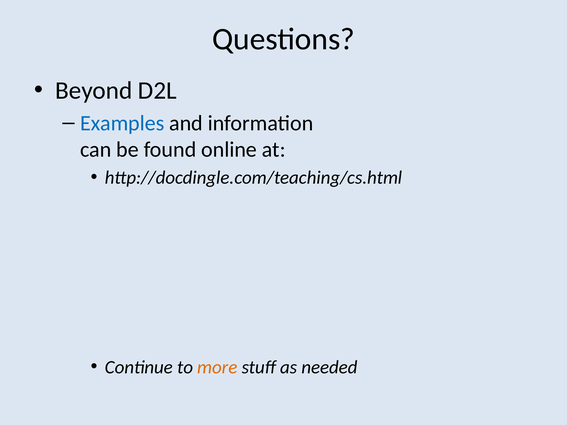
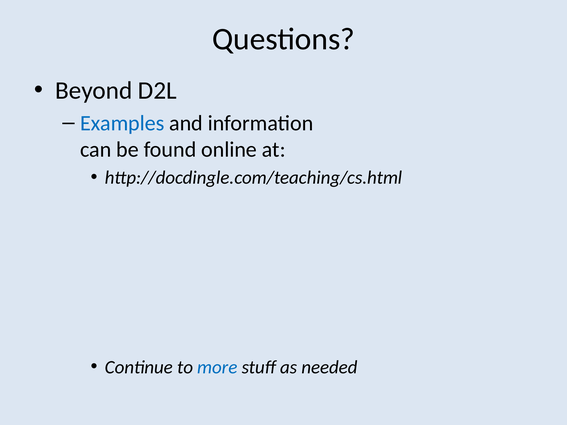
more colour: orange -> blue
